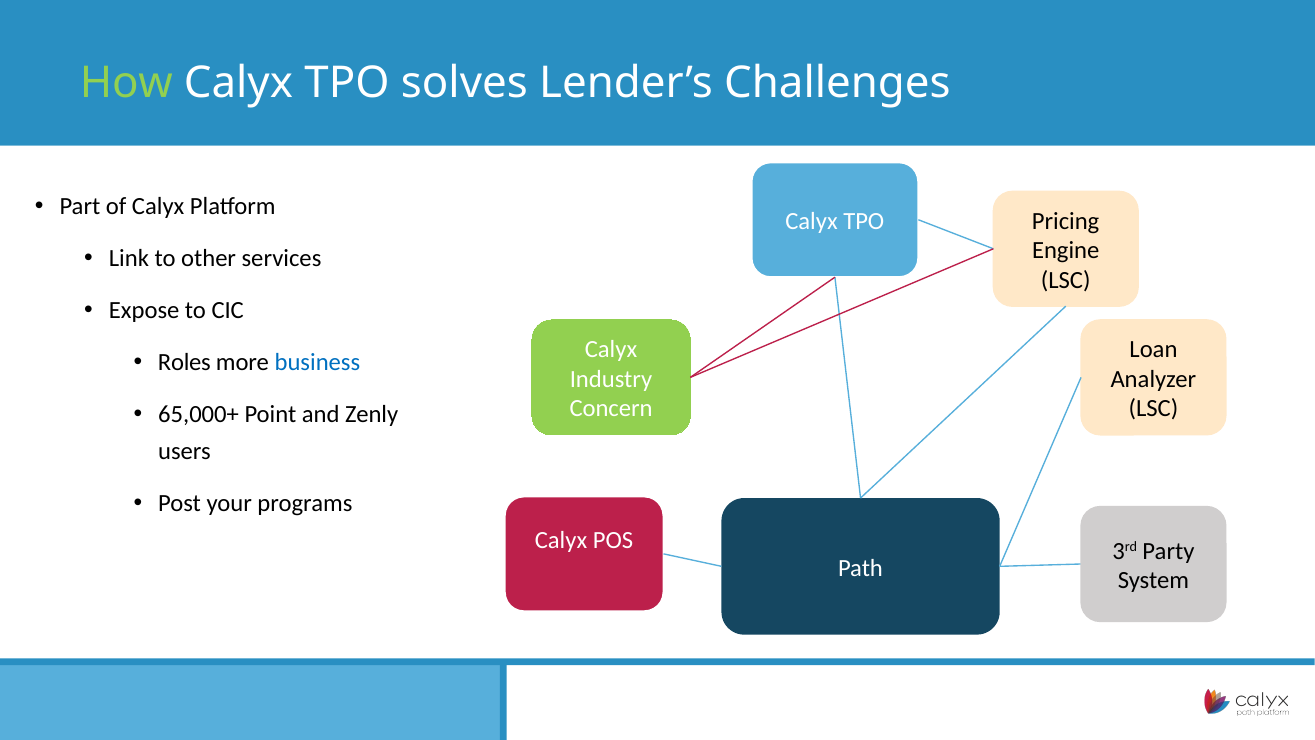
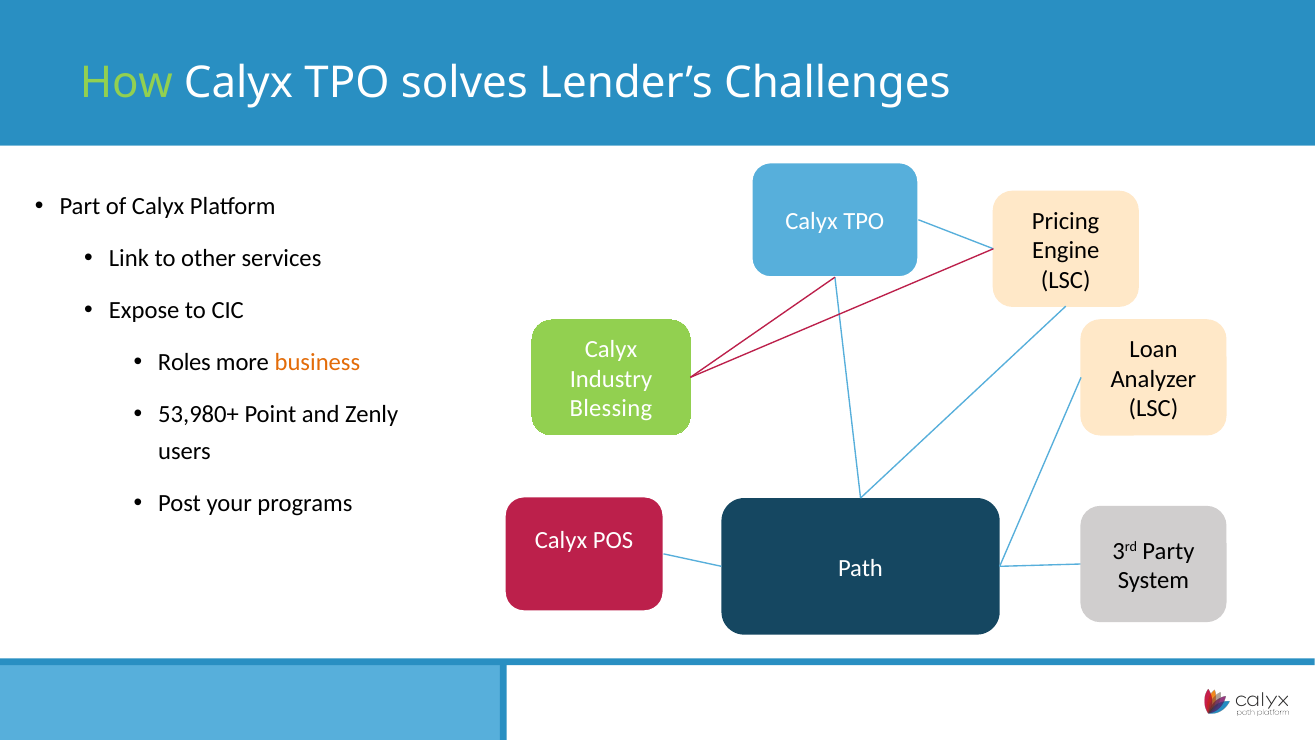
business colour: blue -> orange
Concern: Concern -> Blessing
65,000+: 65,000+ -> 53,980+
